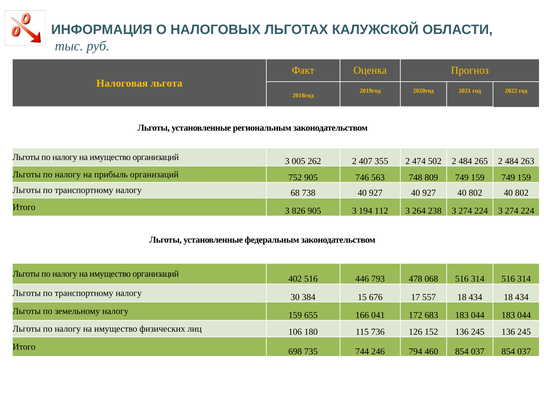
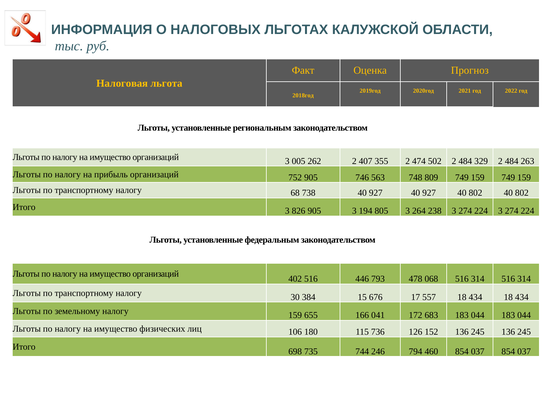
265: 265 -> 329
112: 112 -> 805
